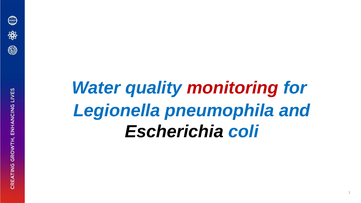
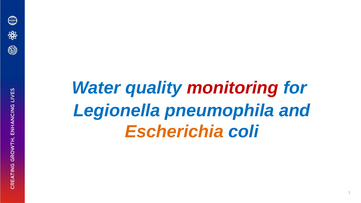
Escherichia colour: black -> orange
